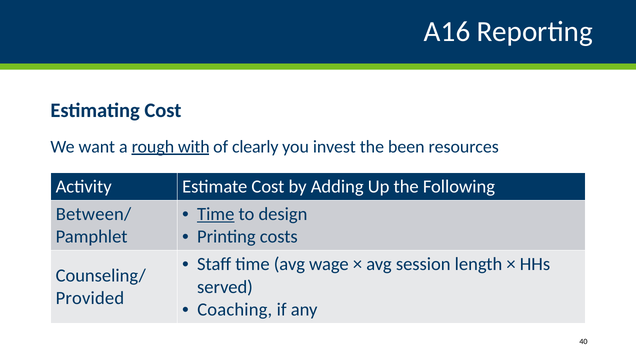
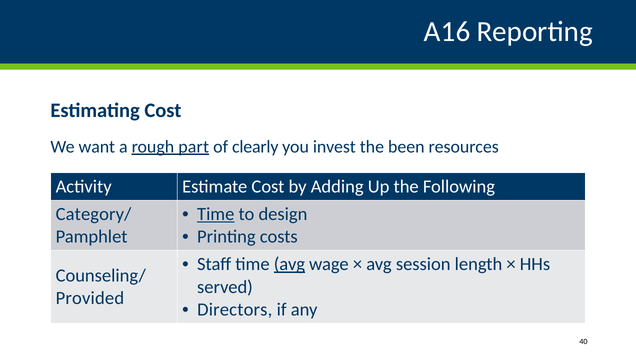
with: with -> part
Between/: Between/ -> Category/
avg at (289, 264) underline: none -> present
Coaching: Coaching -> Directors
